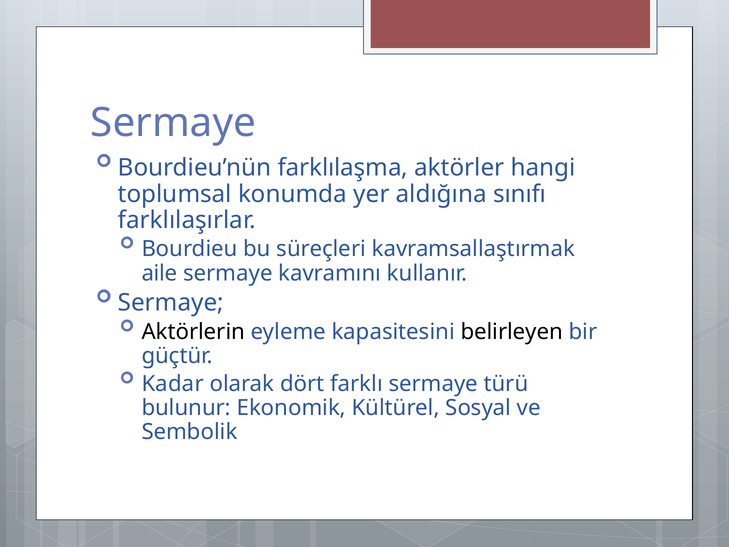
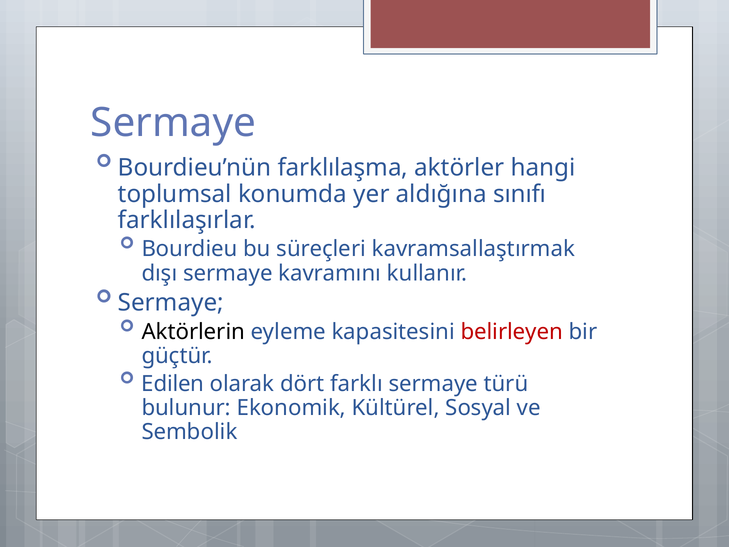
aile: aile -> dışı
belirleyen colour: black -> red
Kadar: Kadar -> Edilen
